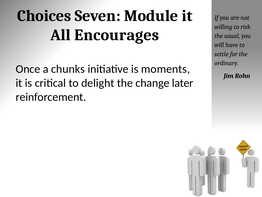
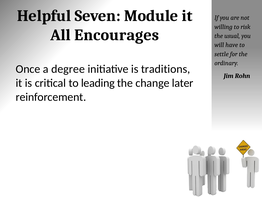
Choices: Choices -> Helpful
chunks: chunks -> degree
moments: moments -> traditions
delight: delight -> leading
